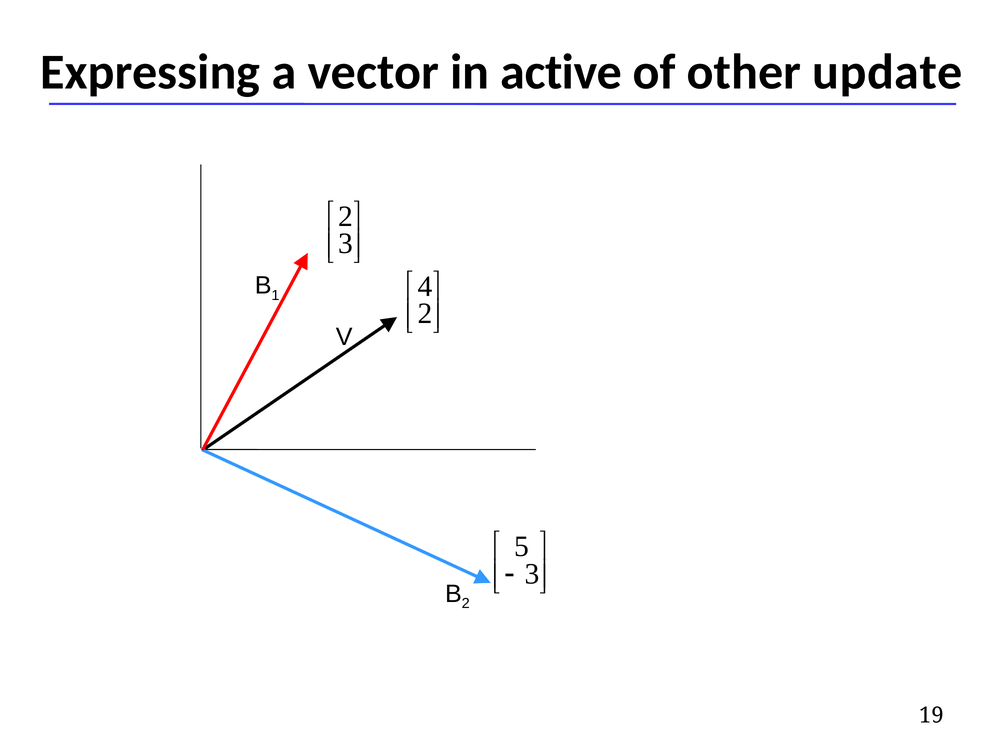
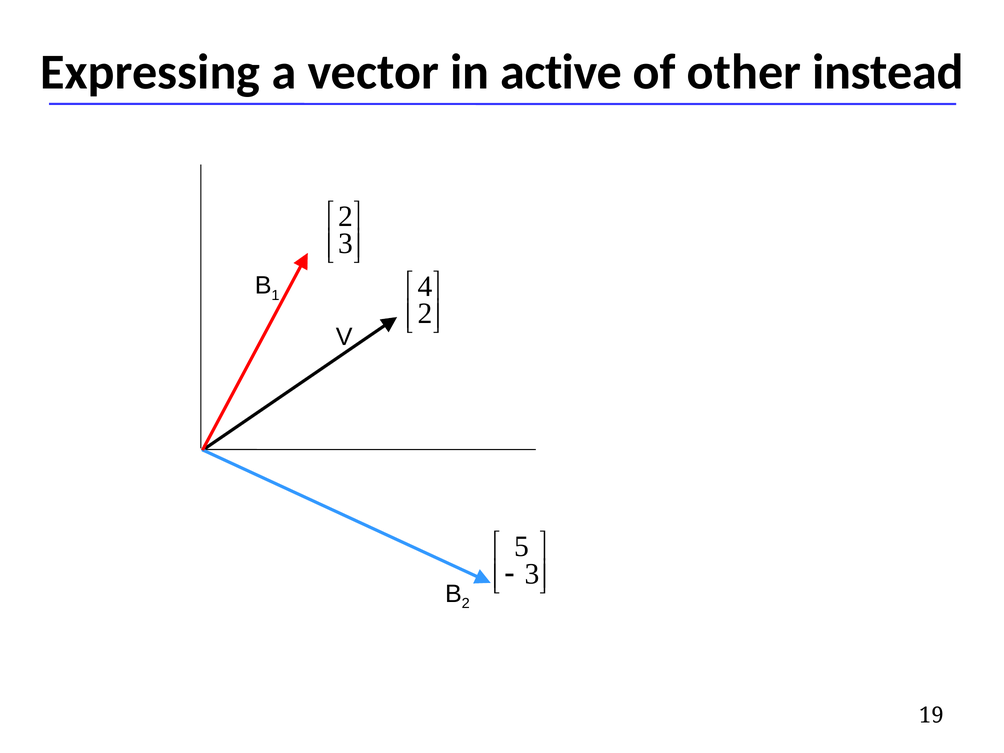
update: update -> instead
